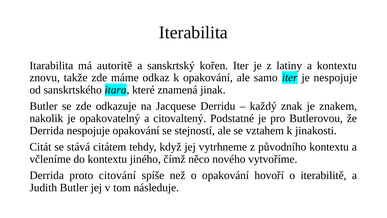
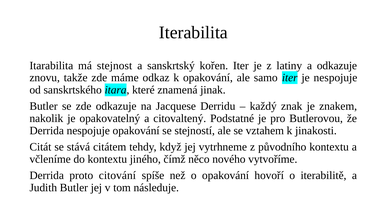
autoritě: autoritě -> stejnost
a kontextu: kontextu -> odkazuje
